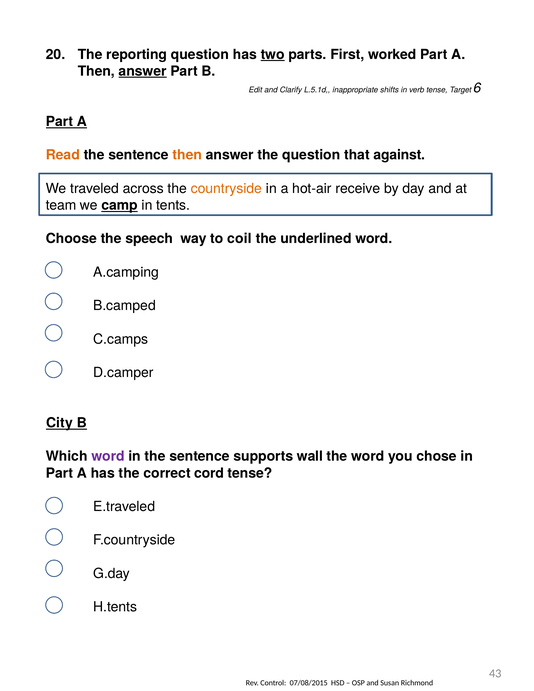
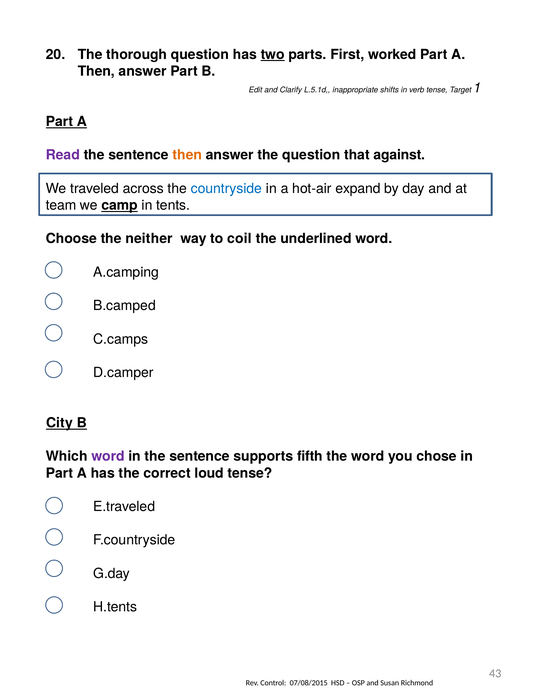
reporting: reporting -> thorough
answer at (143, 71) underline: present -> none
6: 6 -> 1
Read colour: orange -> purple
countryside colour: orange -> blue
receive: receive -> expand
speech: speech -> neither
wall: wall -> fifth
cord: cord -> loud
